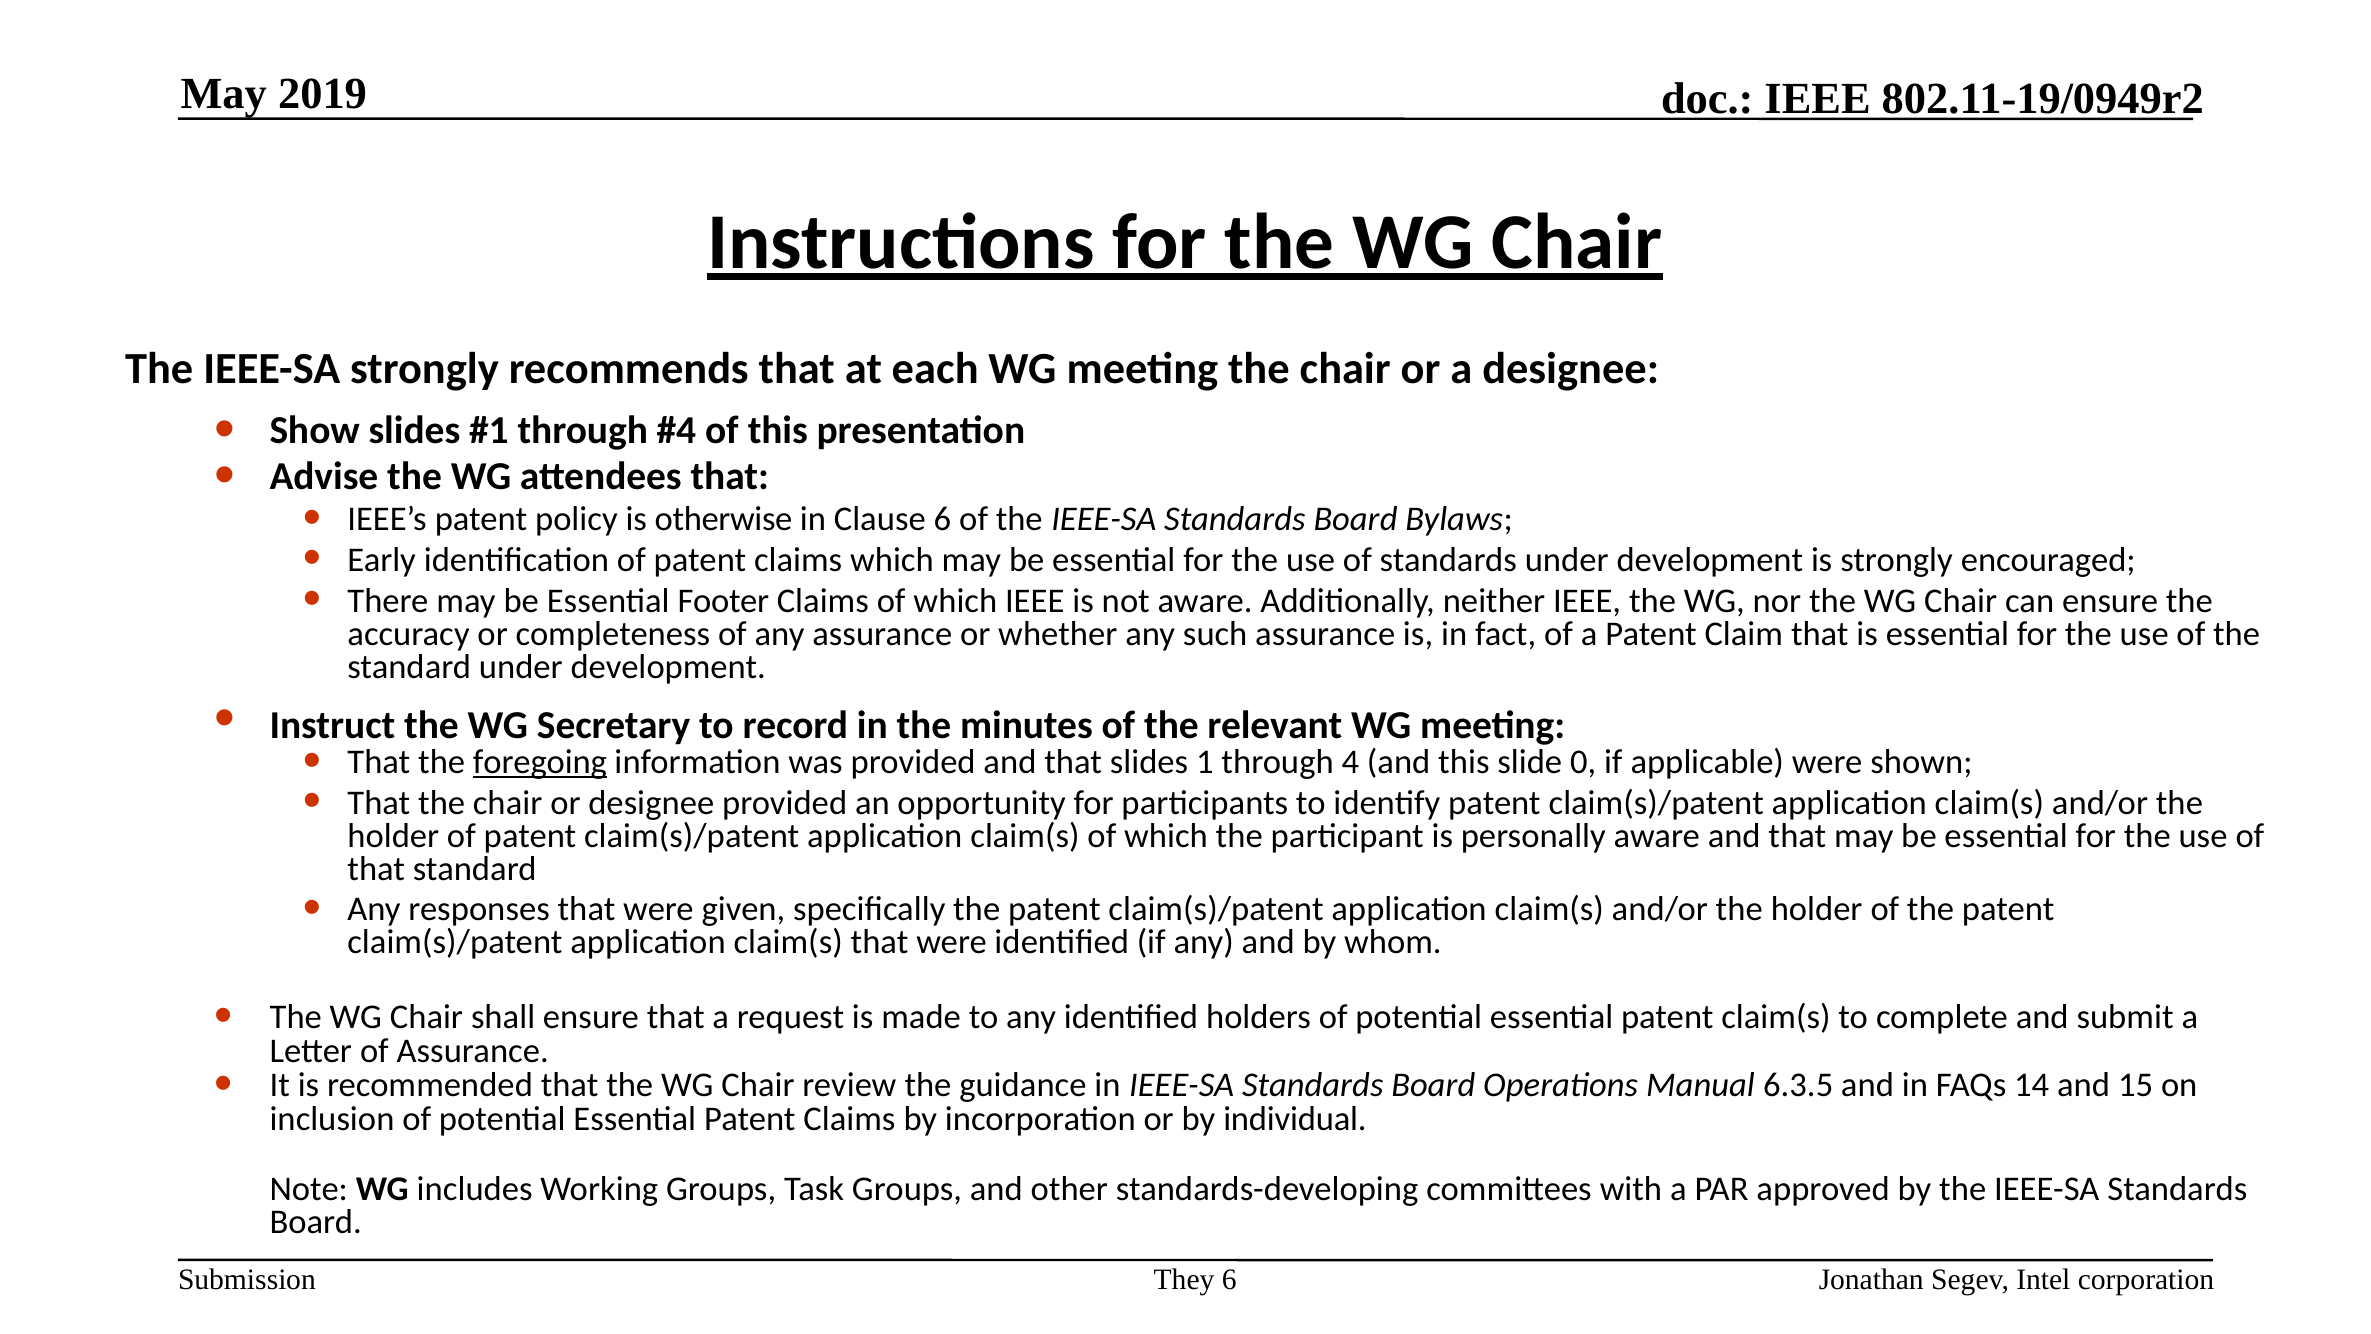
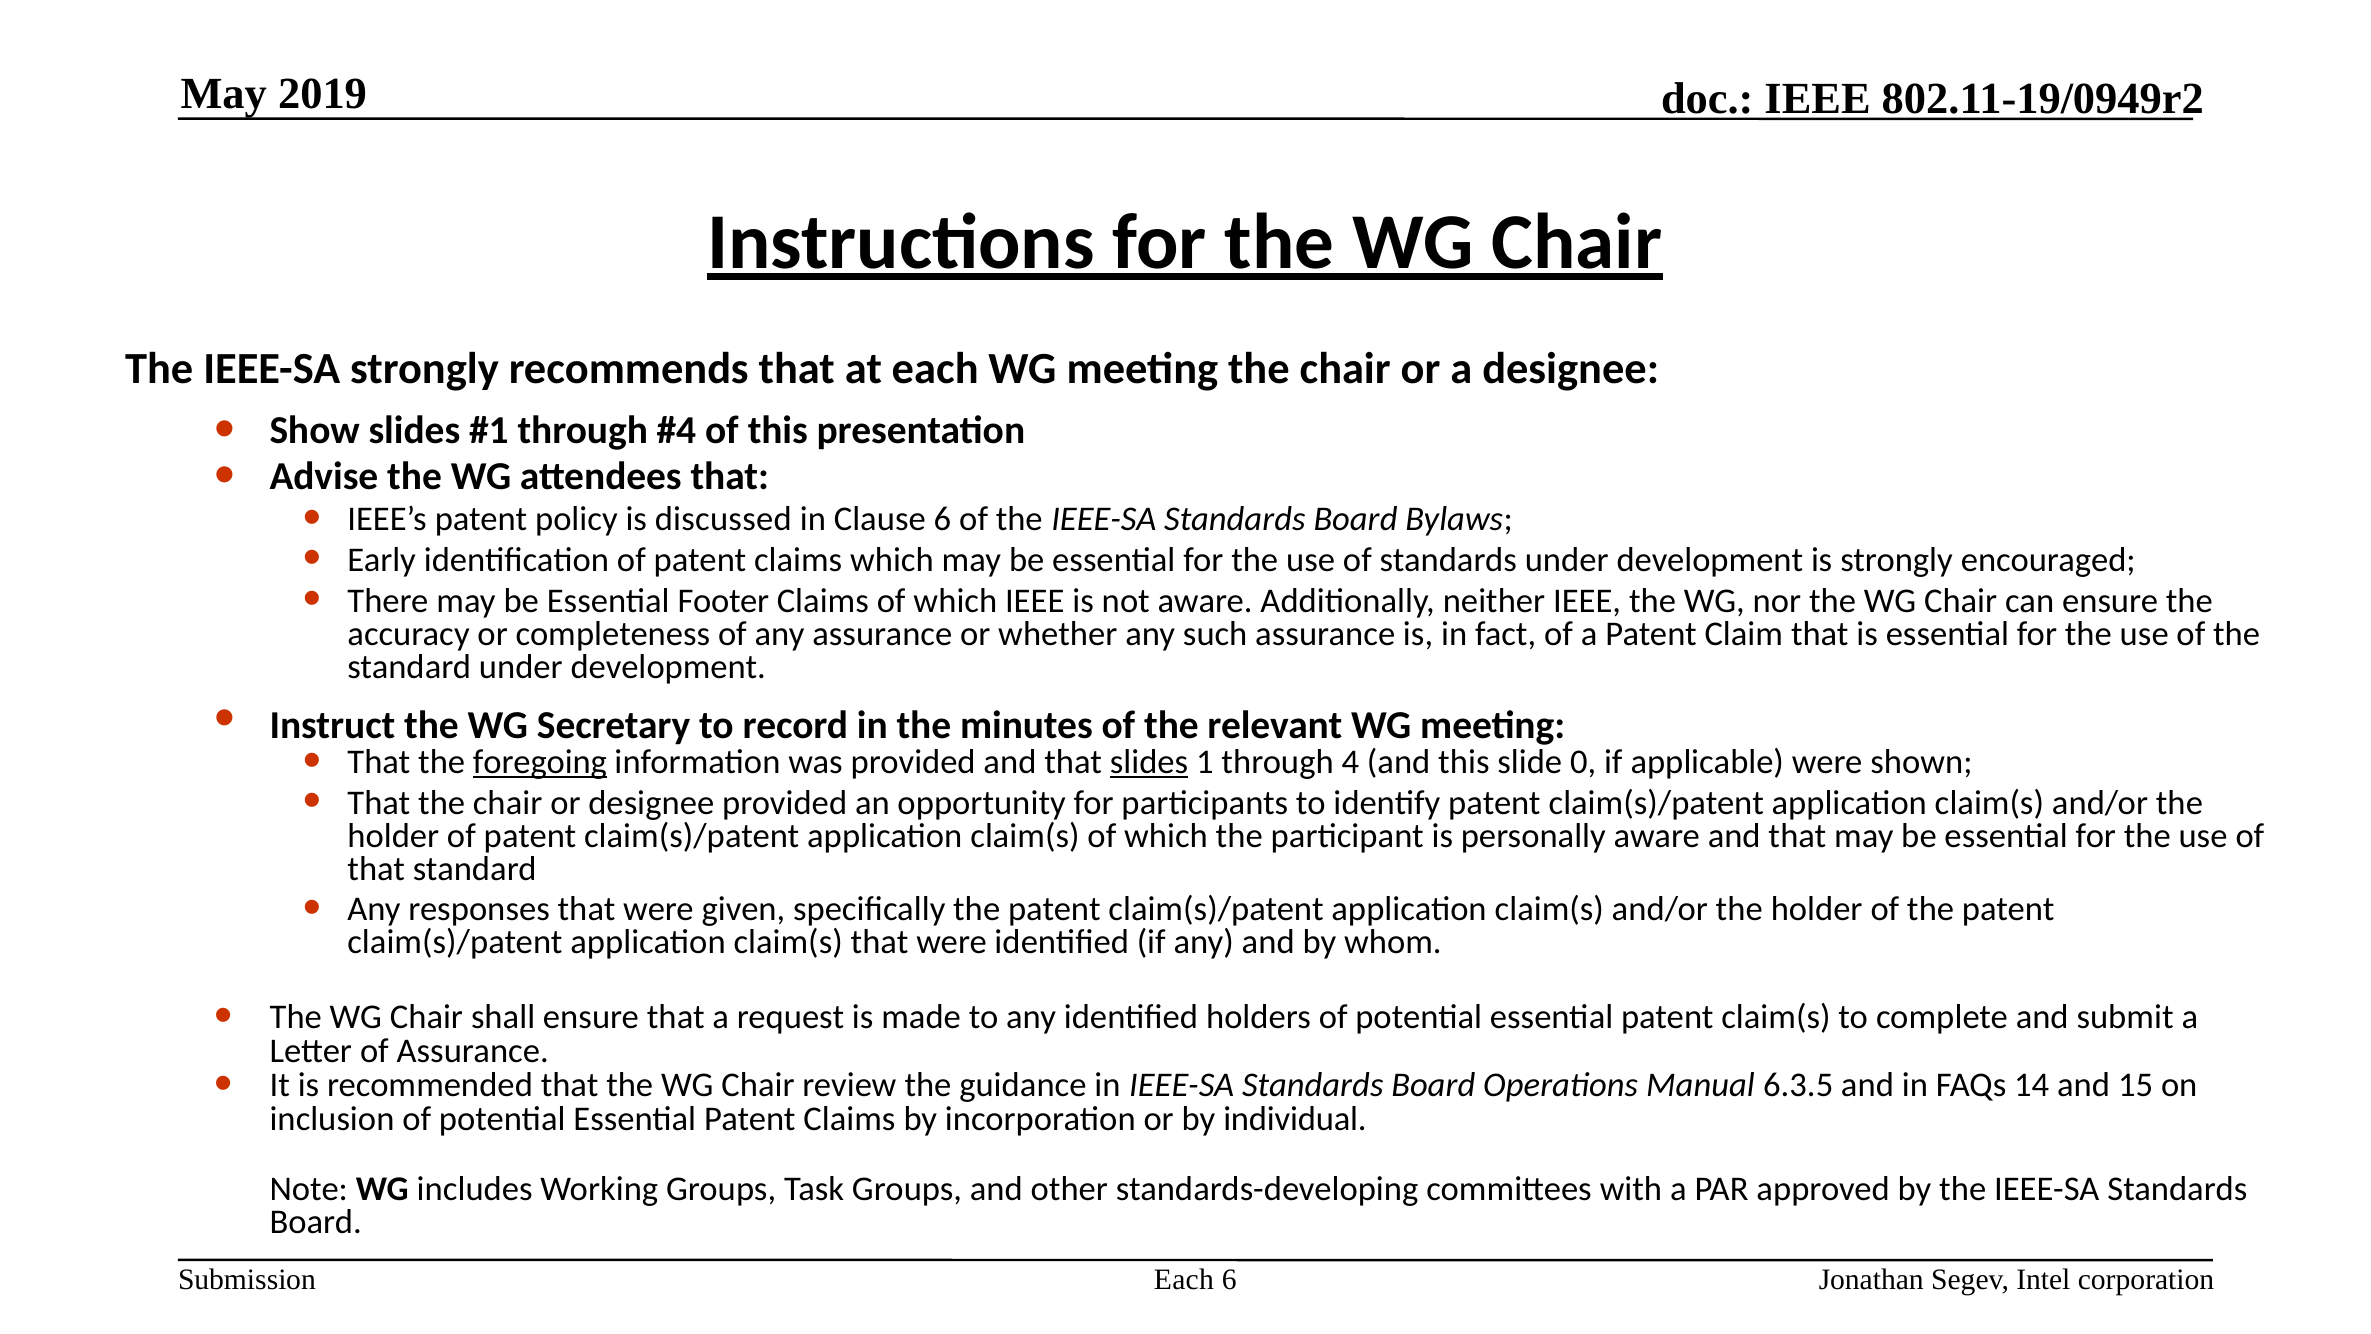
otherwise: otherwise -> discussed
slides at (1149, 762) underline: none -> present
They at (1184, 1279): They -> Each
